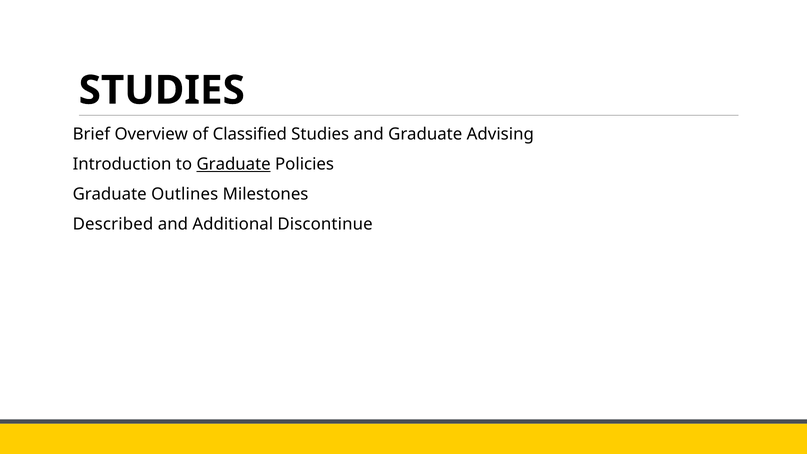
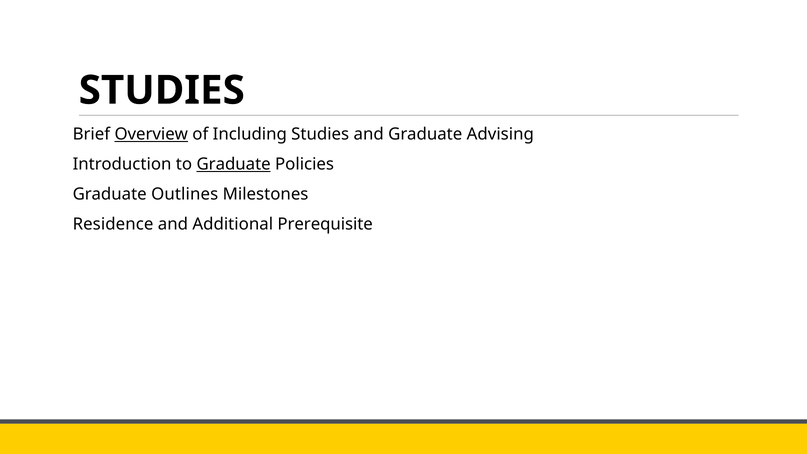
Overview underline: none -> present
Classified: Classified -> Including
Described: Described -> Residence
Discontinue: Discontinue -> Prerequisite
